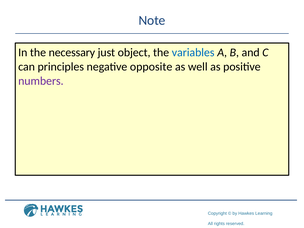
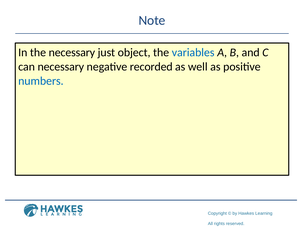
can principles: principles -> necessary
opposite: opposite -> recorded
numbers colour: purple -> blue
